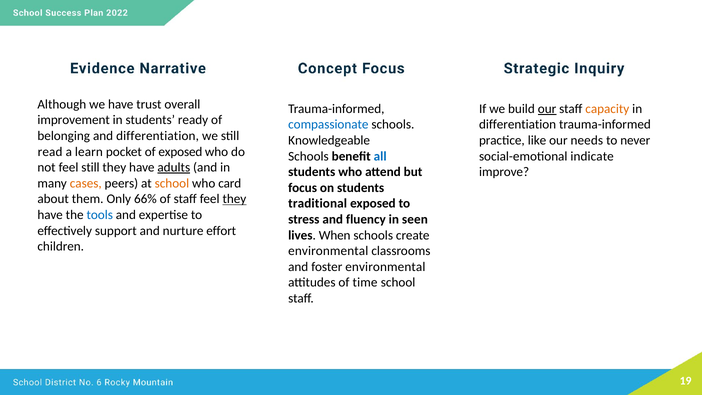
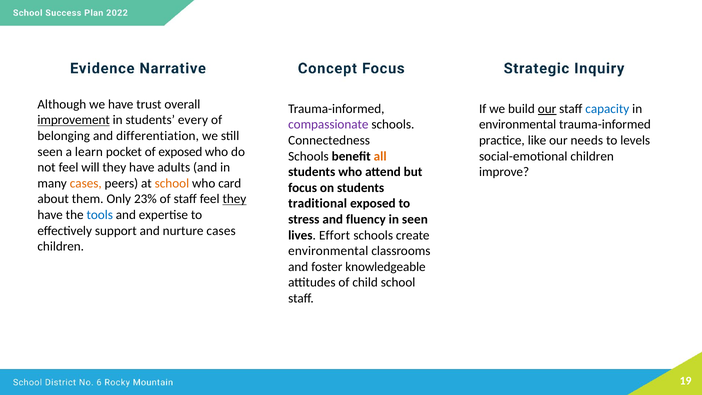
capacity colour: orange -> blue
improvement underline: none -> present
ready: ready -> every
compassionate colour: blue -> purple
differentiation at (518, 125): differentiation -> environmental
Knowledgeable: Knowledgeable -> Connectedness
never: never -> levels
read at (50, 152): read -> seen
all colour: blue -> orange
social-emotional indicate: indicate -> children
feel still: still -> will
adults underline: present -> none
66%: 66% -> 23%
nurture effort: effort -> cases
When: When -> Effort
foster environmental: environmental -> knowledgeable
time: time -> child
